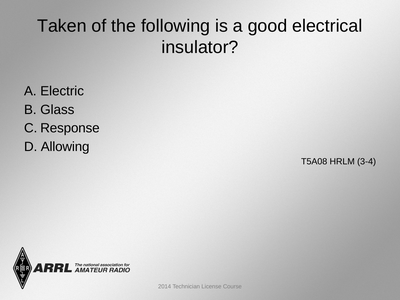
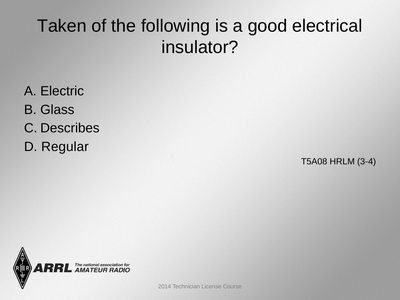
Response: Response -> Describes
Allowing: Allowing -> Regular
